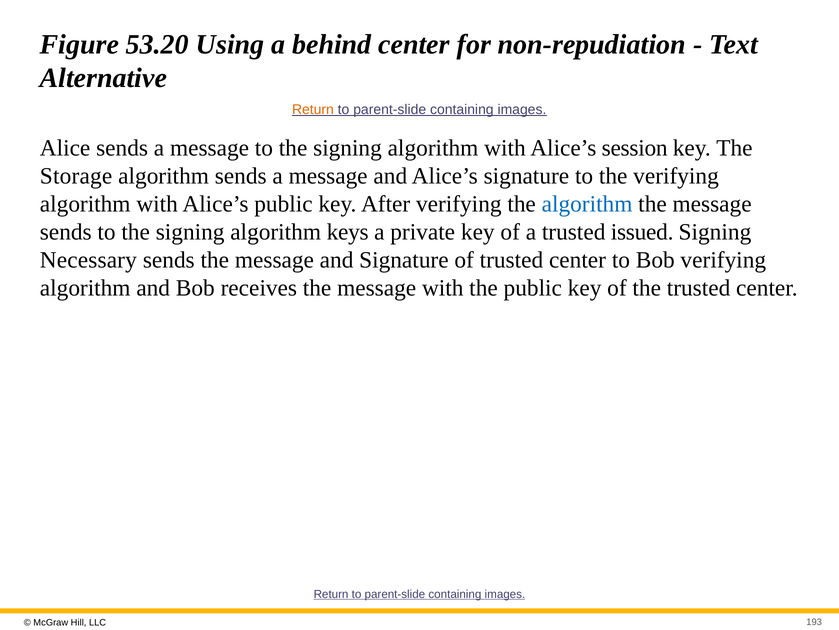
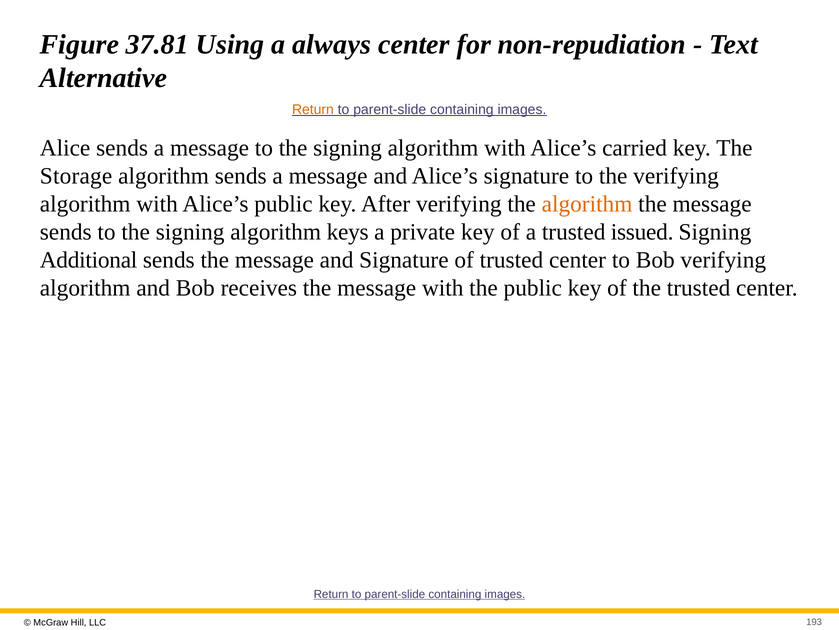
53.20: 53.20 -> 37.81
behind: behind -> always
session: session -> carried
algorithm at (587, 204) colour: blue -> orange
Necessary: Necessary -> Additional
